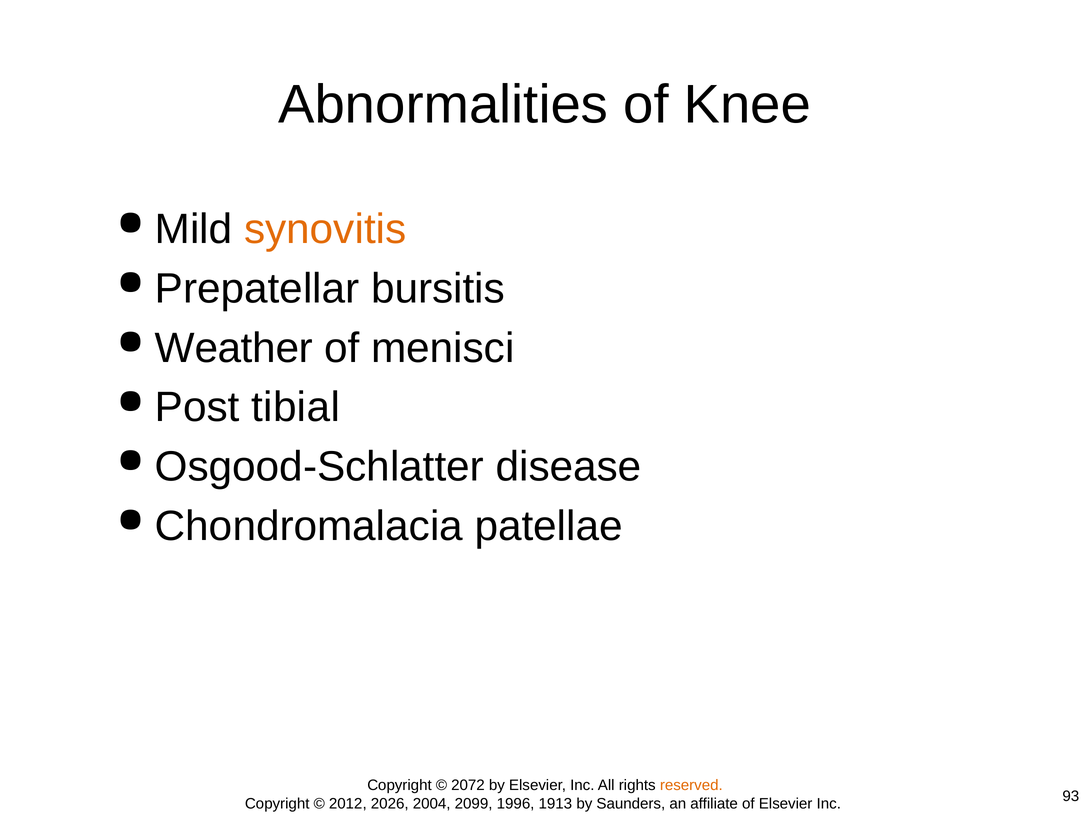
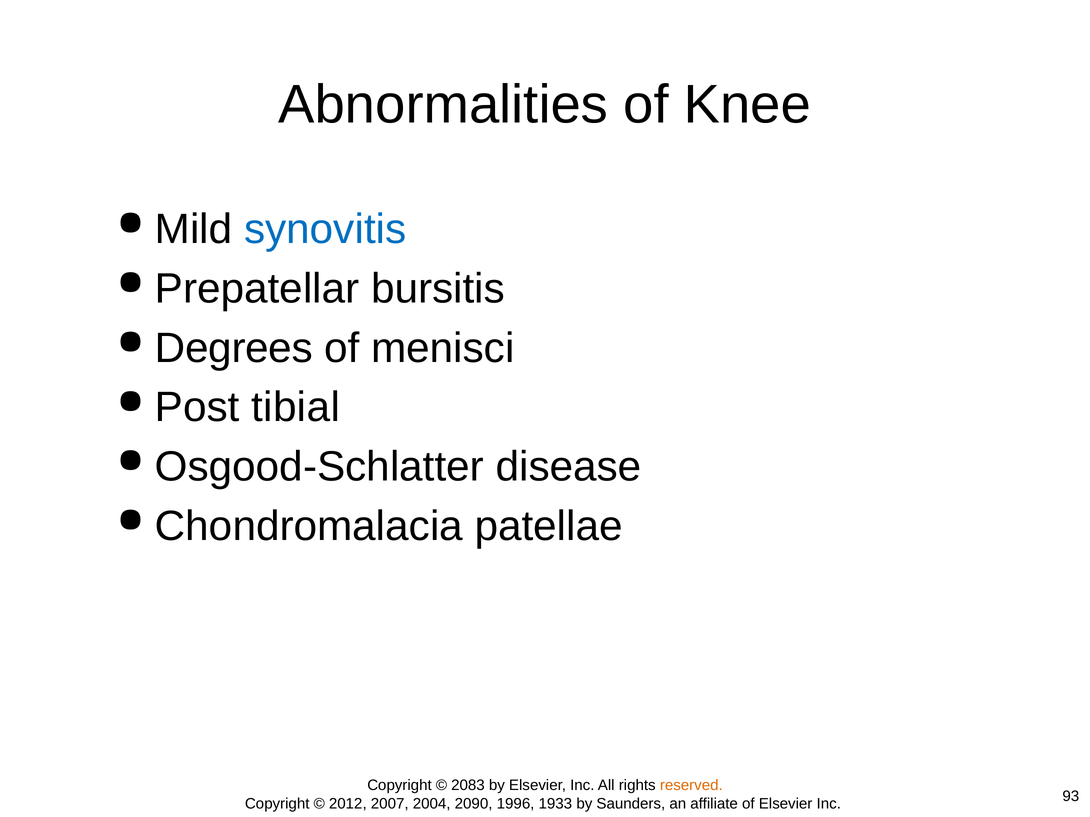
synovitis colour: orange -> blue
Weather: Weather -> Degrees
2072: 2072 -> 2083
2026: 2026 -> 2007
2099: 2099 -> 2090
1913: 1913 -> 1933
